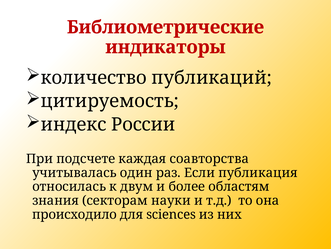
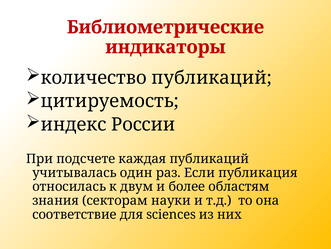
каждая соавторства: соавторства -> публикаций
происходило: происходило -> соответствие
